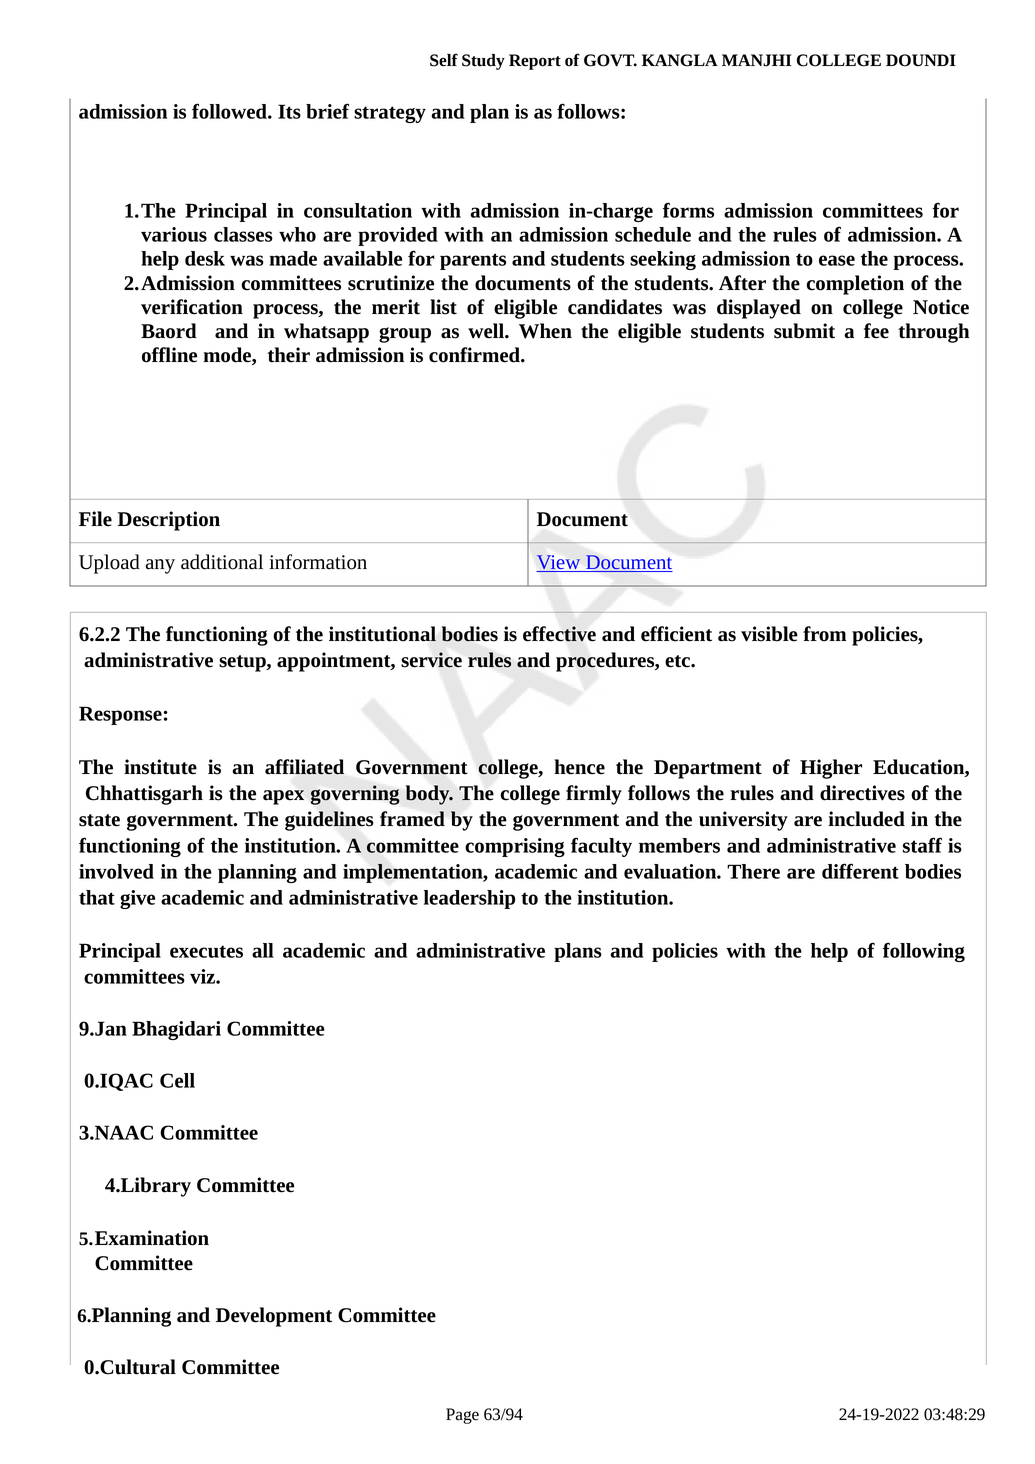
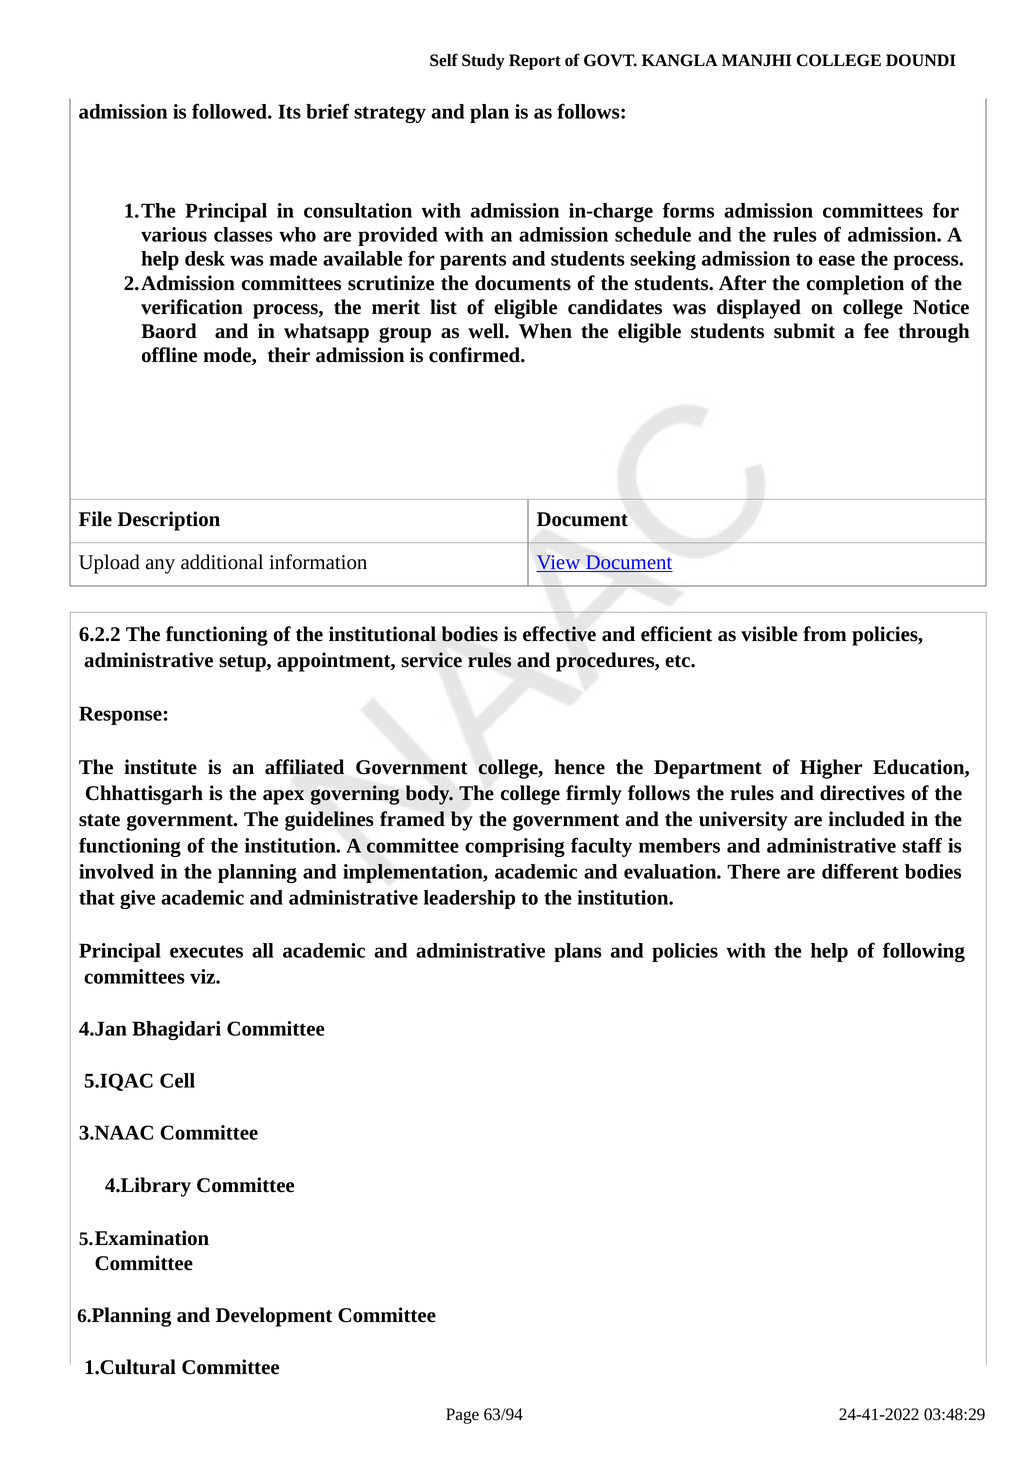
9.Jan: 9.Jan -> 4.Jan
0.IQAC: 0.IQAC -> 5.IQAC
0.Cultural: 0.Cultural -> 1.Cultural
24-19-2022: 24-19-2022 -> 24-41-2022
